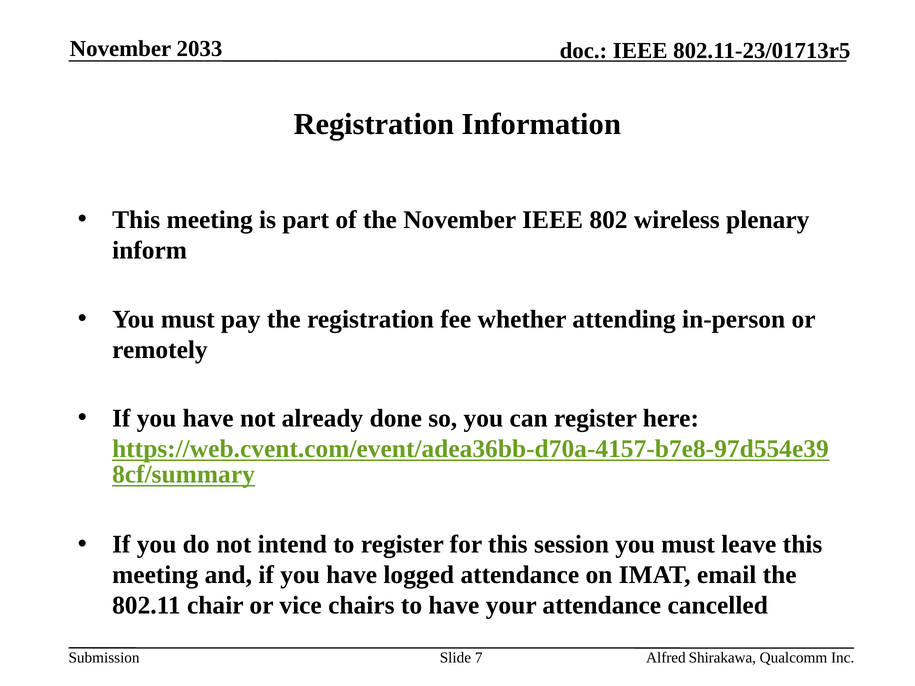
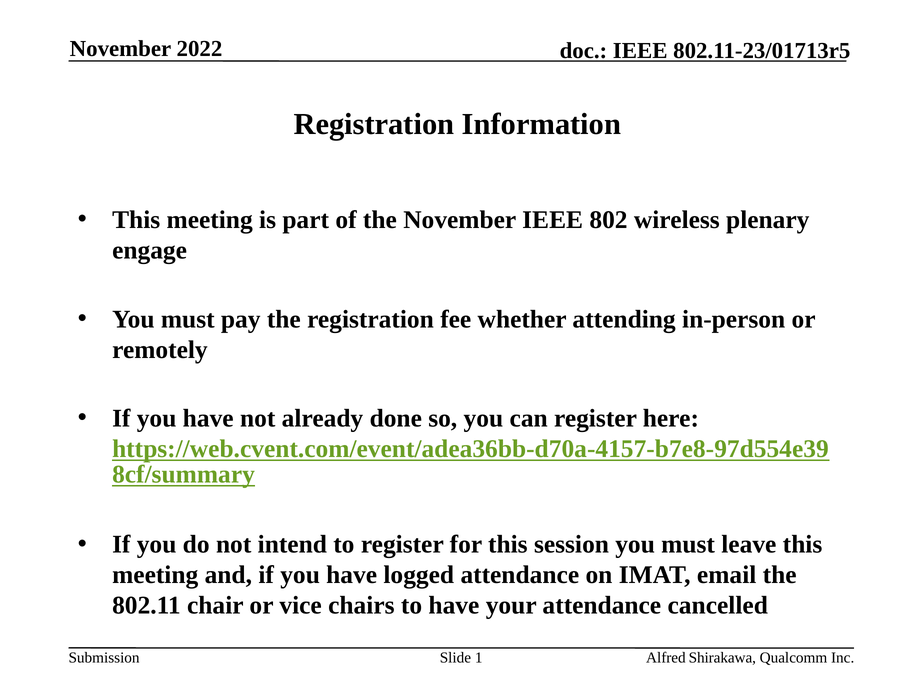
2033: 2033 -> 2022
inform: inform -> engage
7: 7 -> 1
